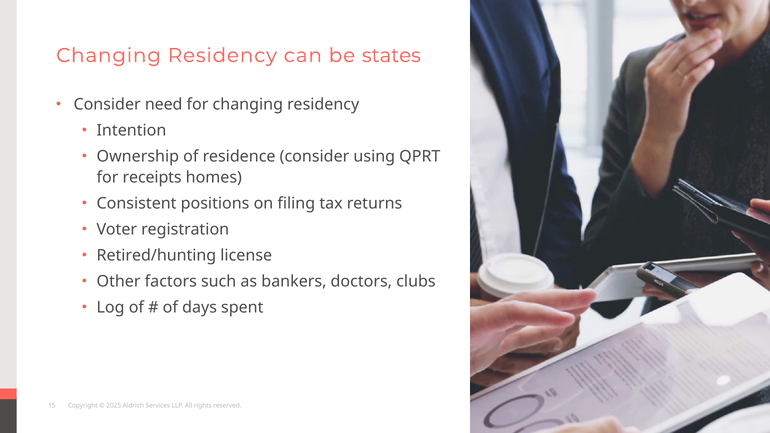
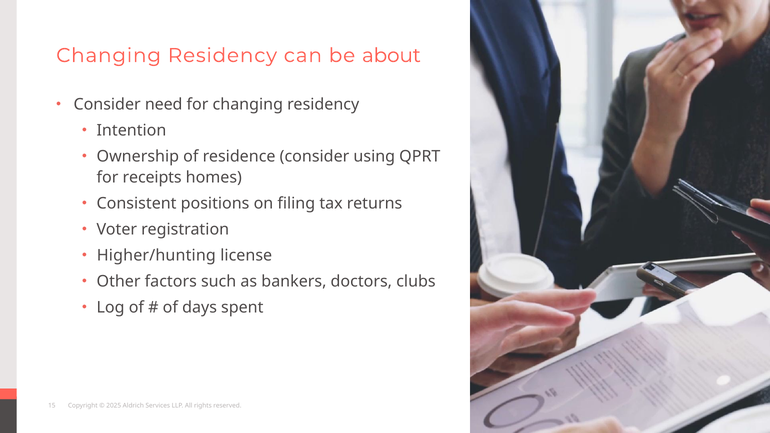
states: states -> about
Retired/hunting: Retired/hunting -> Higher/hunting
